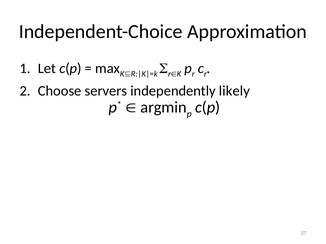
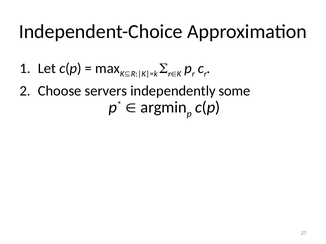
likely: likely -> some
